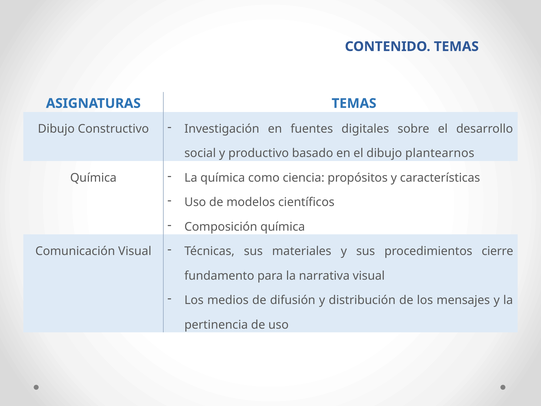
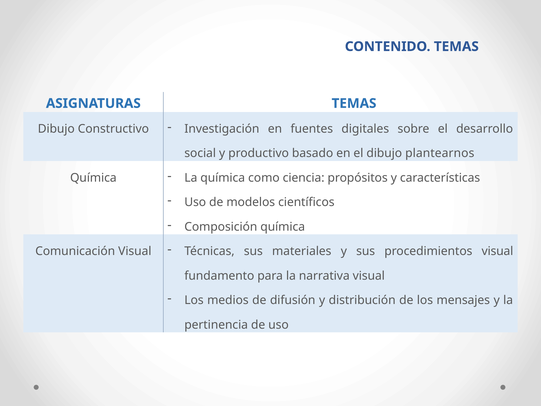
procedimientos cierre: cierre -> visual
